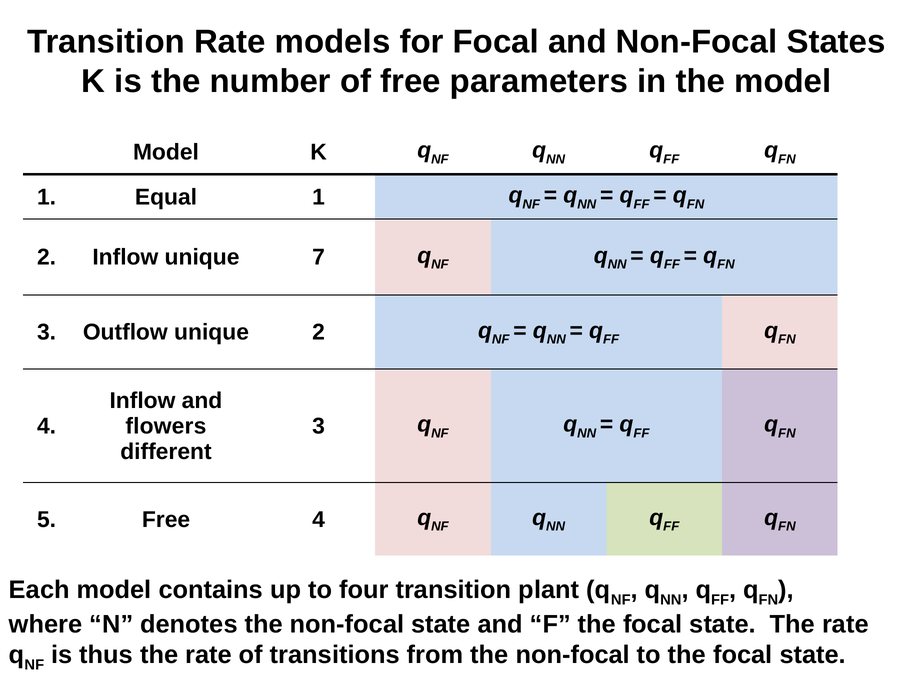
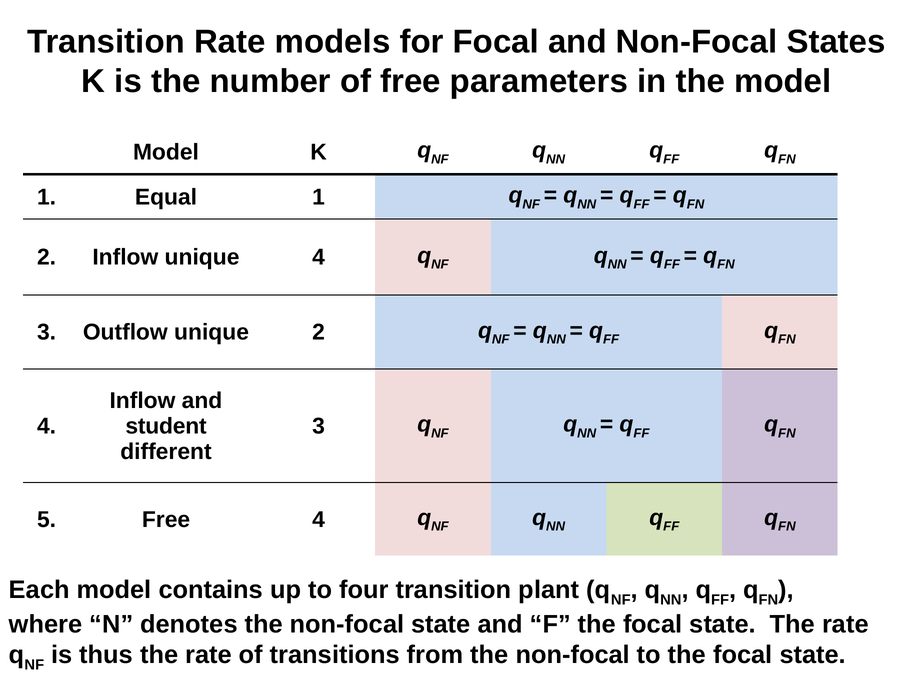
unique 7: 7 -> 4
flowers: flowers -> student
